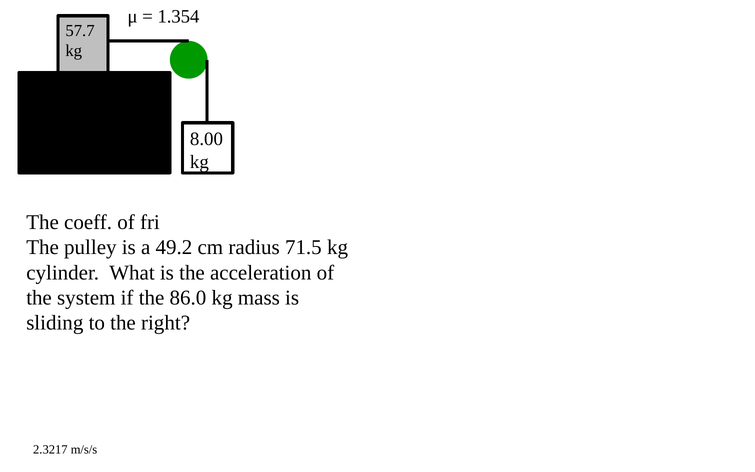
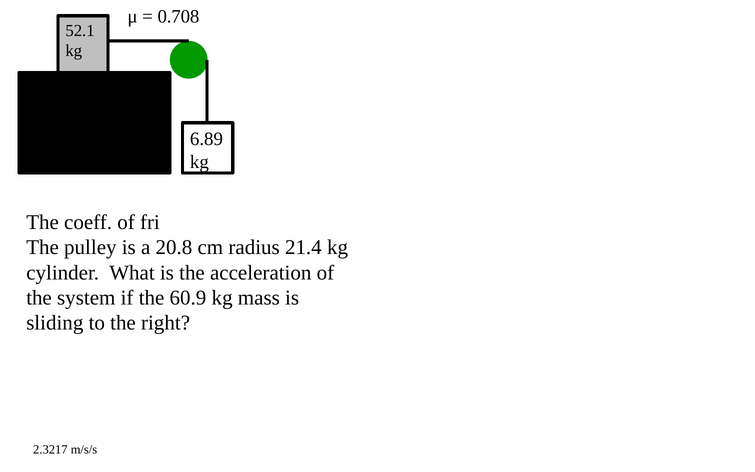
1.354: 1.354 -> 0.708
57.7: 57.7 -> 52.1
8.00: 8.00 -> 6.89
49.2: 49.2 -> 20.8
71.5: 71.5 -> 21.4
86.0: 86.0 -> 60.9
